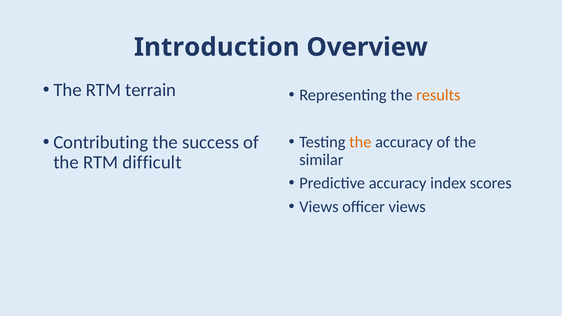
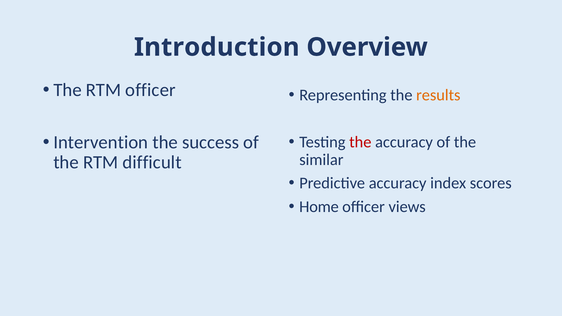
RTM terrain: terrain -> officer
Contributing: Contributing -> Intervention
the at (360, 142) colour: orange -> red
Views at (319, 207): Views -> Home
